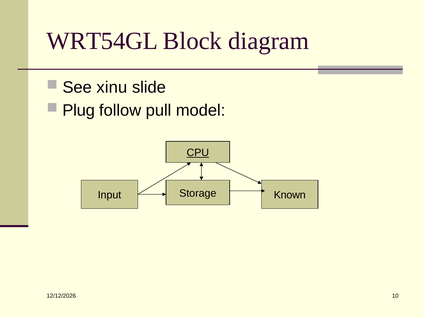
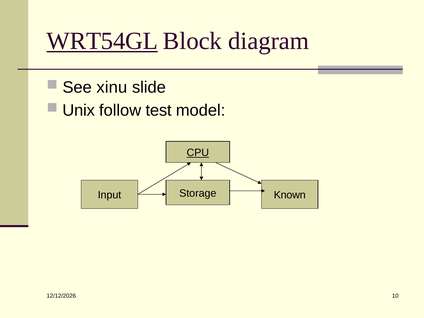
WRT54GL underline: none -> present
Plug: Plug -> Unix
pull: pull -> test
